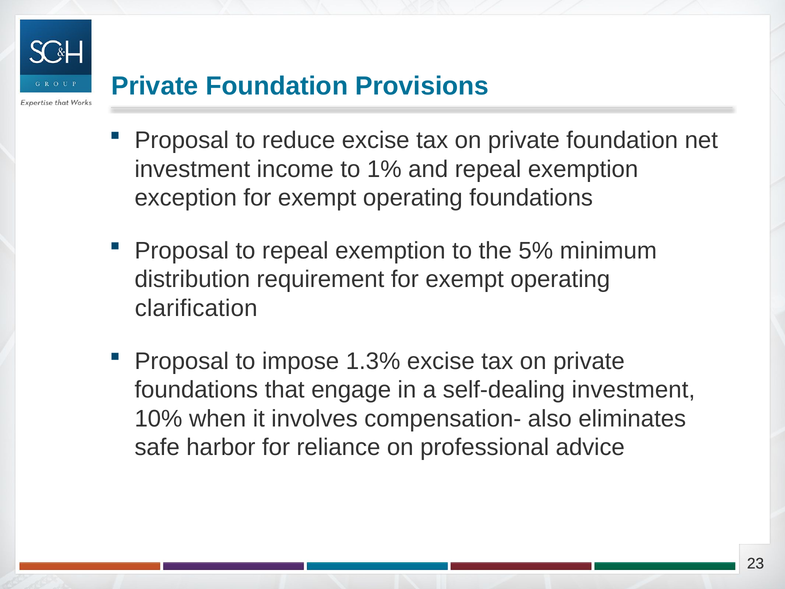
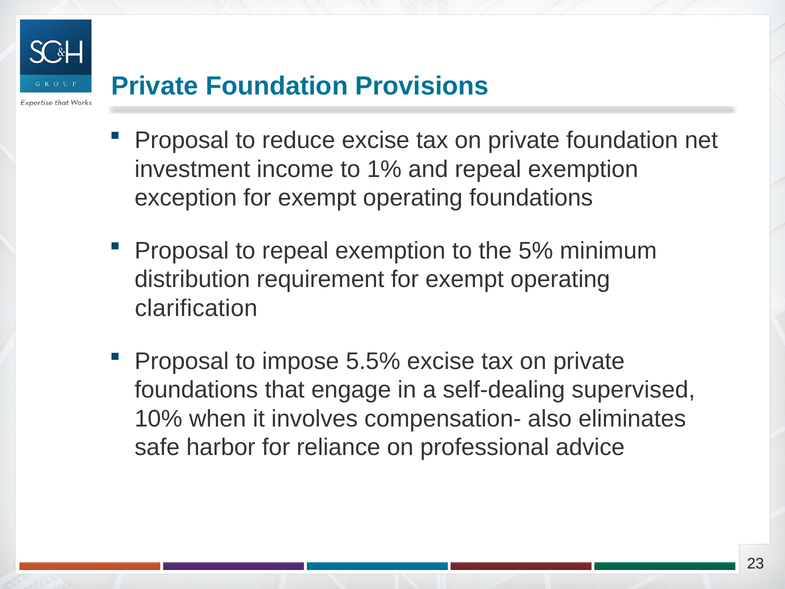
1.3%: 1.3% -> 5.5%
self-dealing investment: investment -> supervised
